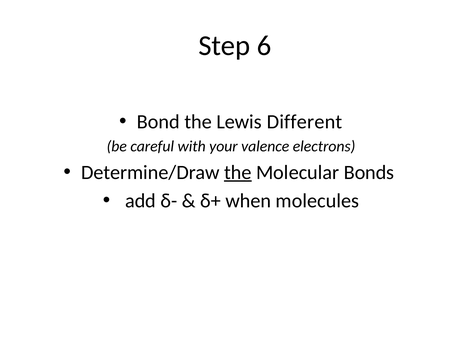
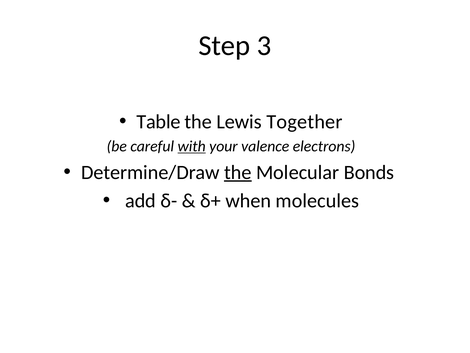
6: 6 -> 3
Bond: Bond -> Table
Different: Different -> Together
with underline: none -> present
